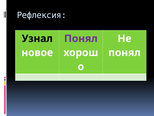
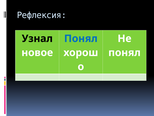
Понял at (81, 38) colour: purple -> blue
